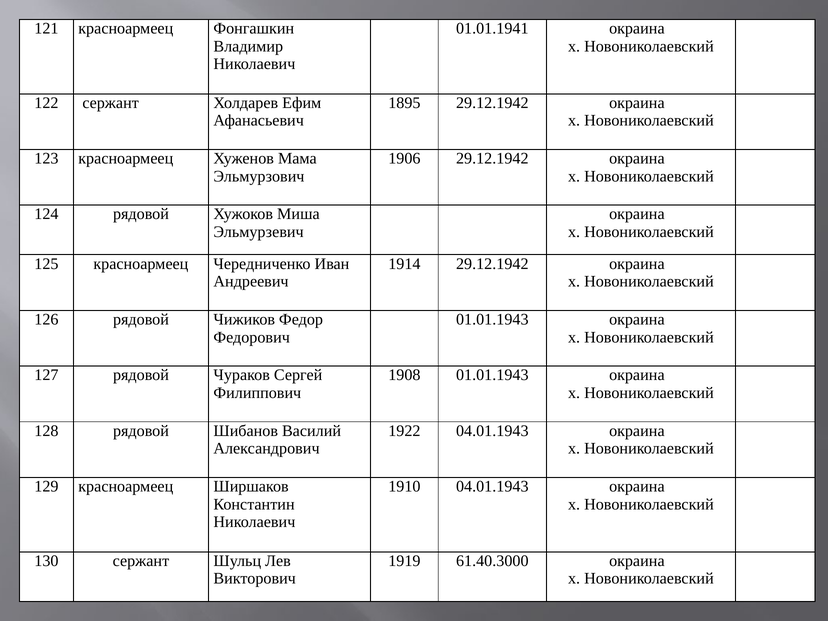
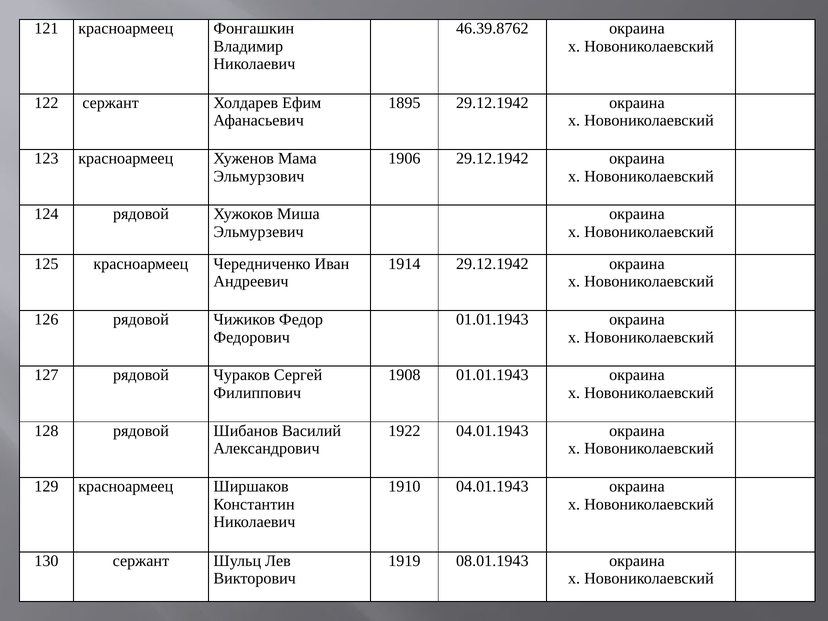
01.01.1941: 01.01.1941 -> 46.39.8762
61.40.3000: 61.40.3000 -> 08.01.1943
